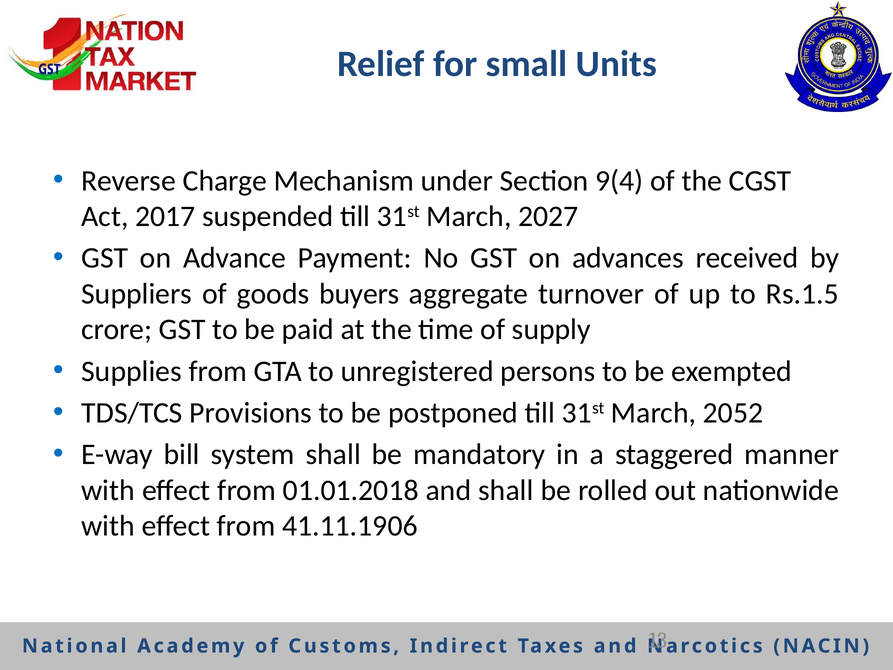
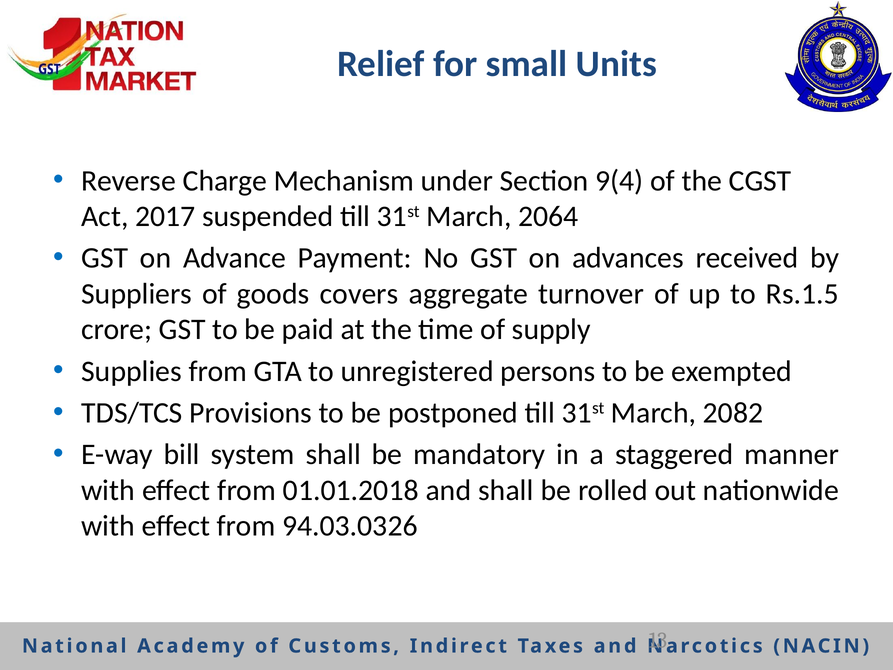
2027: 2027 -> 2064
buyers: buyers -> covers
2052: 2052 -> 2082
41.11.1906: 41.11.1906 -> 94.03.0326
